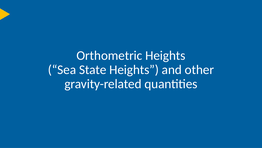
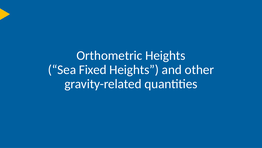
State: State -> Fixed
